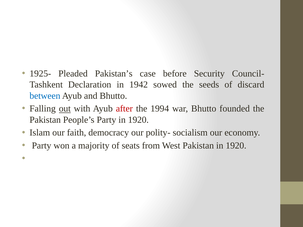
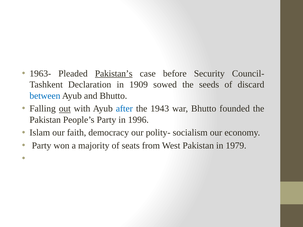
1925-: 1925- -> 1963-
Pakistan’s underline: none -> present
1942: 1942 -> 1909
after colour: red -> blue
1994: 1994 -> 1943
Party in 1920: 1920 -> 1996
Pakistan in 1920: 1920 -> 1979
